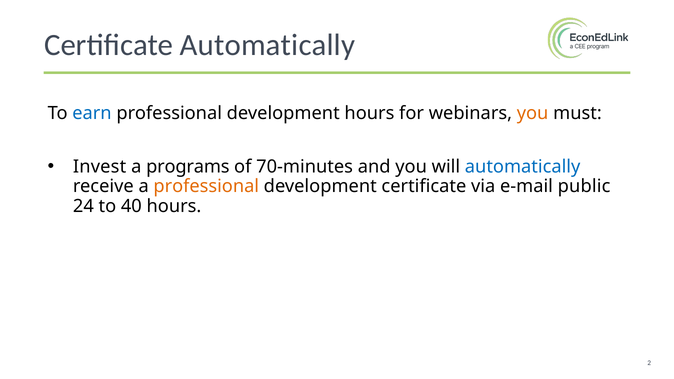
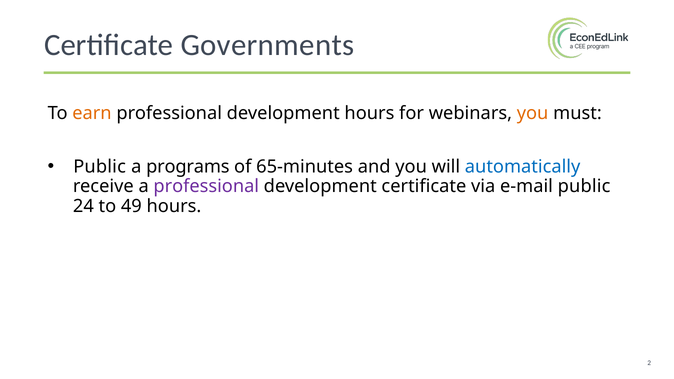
Certificate Automatically: Automatically -> Governments
earn colour: blue -> orange
Invest at (100, 167): Invest -> Public
70-minutes: 70-minutes -> 65-minutes
professional at (206, 186) colour: orange -> purple
40: 40 -> 49
